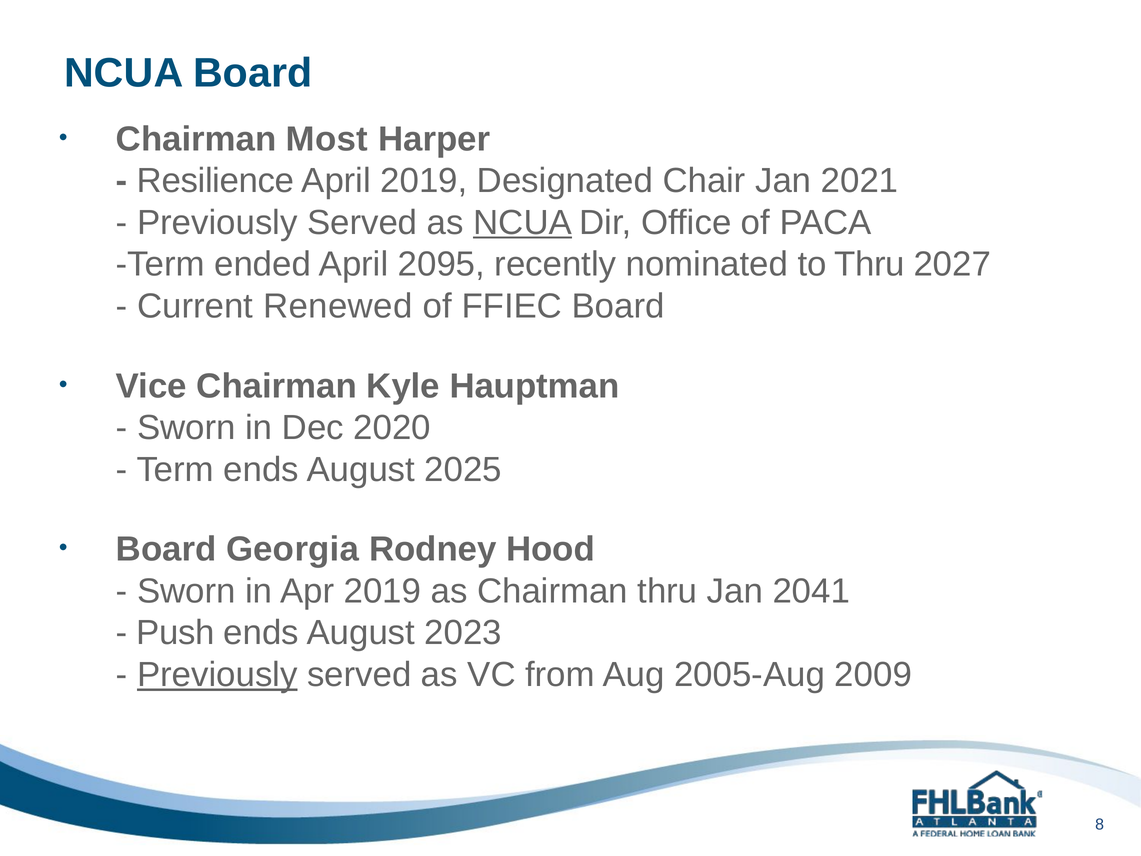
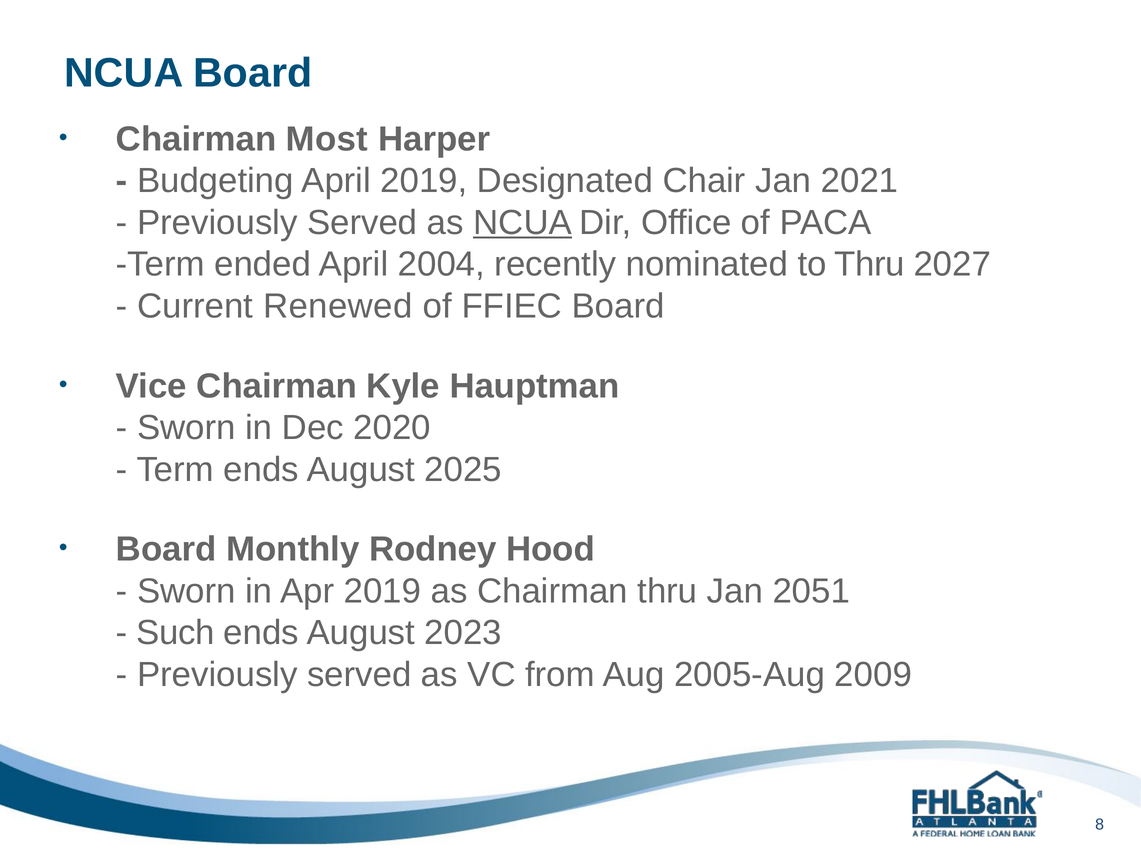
Resilience: Resilience -> Budgeting
2095: 2095 -> 2004
Georgia: Georgia -> Monthly
2041: 2041 -> 2051
Push: Push -> Such
Previously at (217, 675) underline: present -> none
